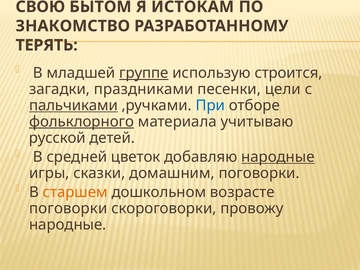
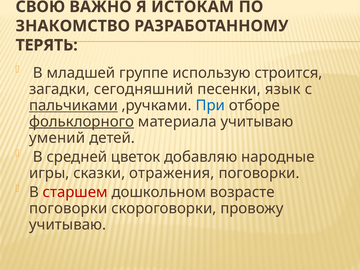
БЫТОМ: БЫТОМ -> ВАЖНО
группе underline: present -> none
праздниками: праздниками -> сегодняшний
цели: цели -> язык
русской: русской -> умений
народные at (278, 157) underline: present -> none
домашним: домашним -> отражения
старшем colour: orange -> red
народные at (68, 225): народные -> учитываю
